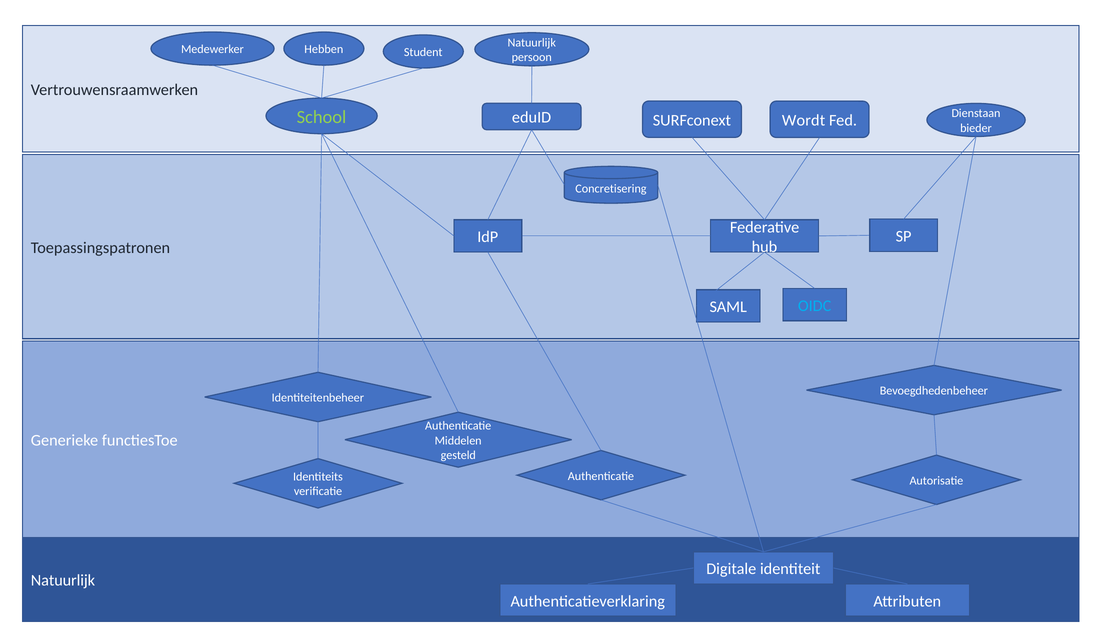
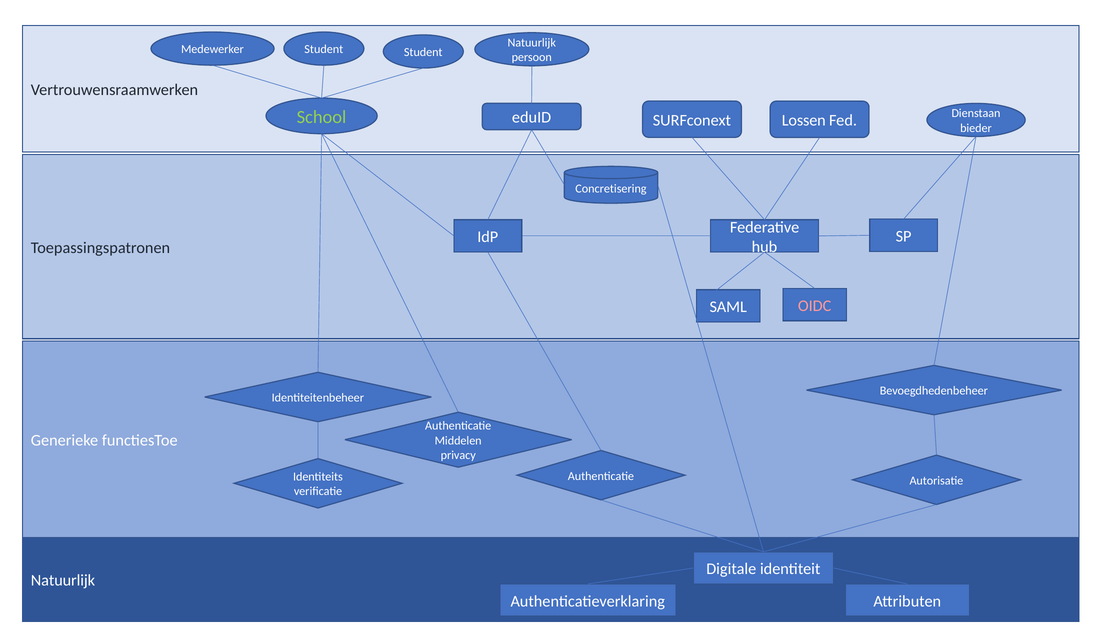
Hebben at (324, 49): Hebben -> Student
Wordt: Wordt -> Lossen
OIDC colour: light blue -> pink
gesteld: gesteld -> privacy
